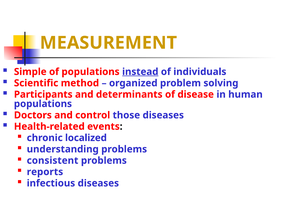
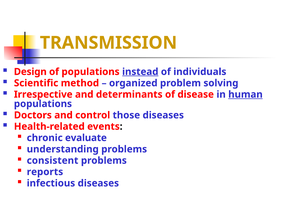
MEASUREMENT: MEASUREMENT -> TRANSMISSION
Simple: Simple -> Design
Participants: Participants -> Irrespective
human underline: none -> present
localized: localized -> evaluate
